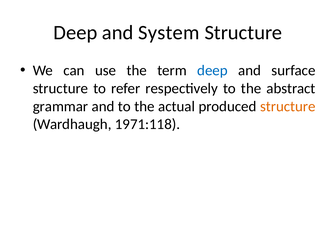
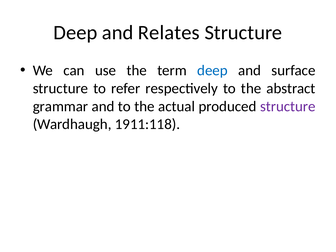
System: System -> Relates
structure at (288, 106) colour: orange -> purple
1971:118: 1971:118 -> 1911:118
